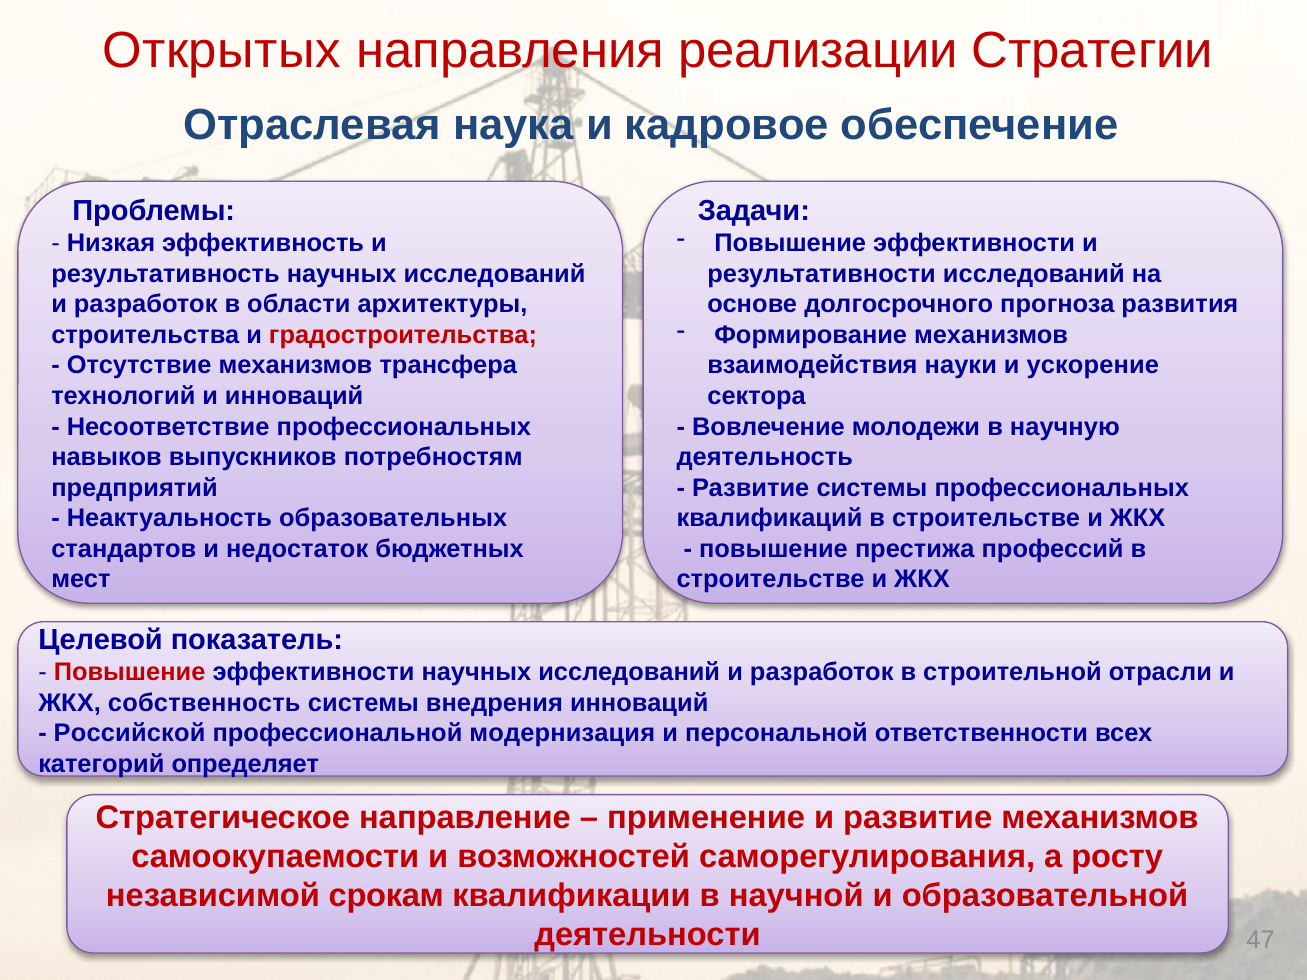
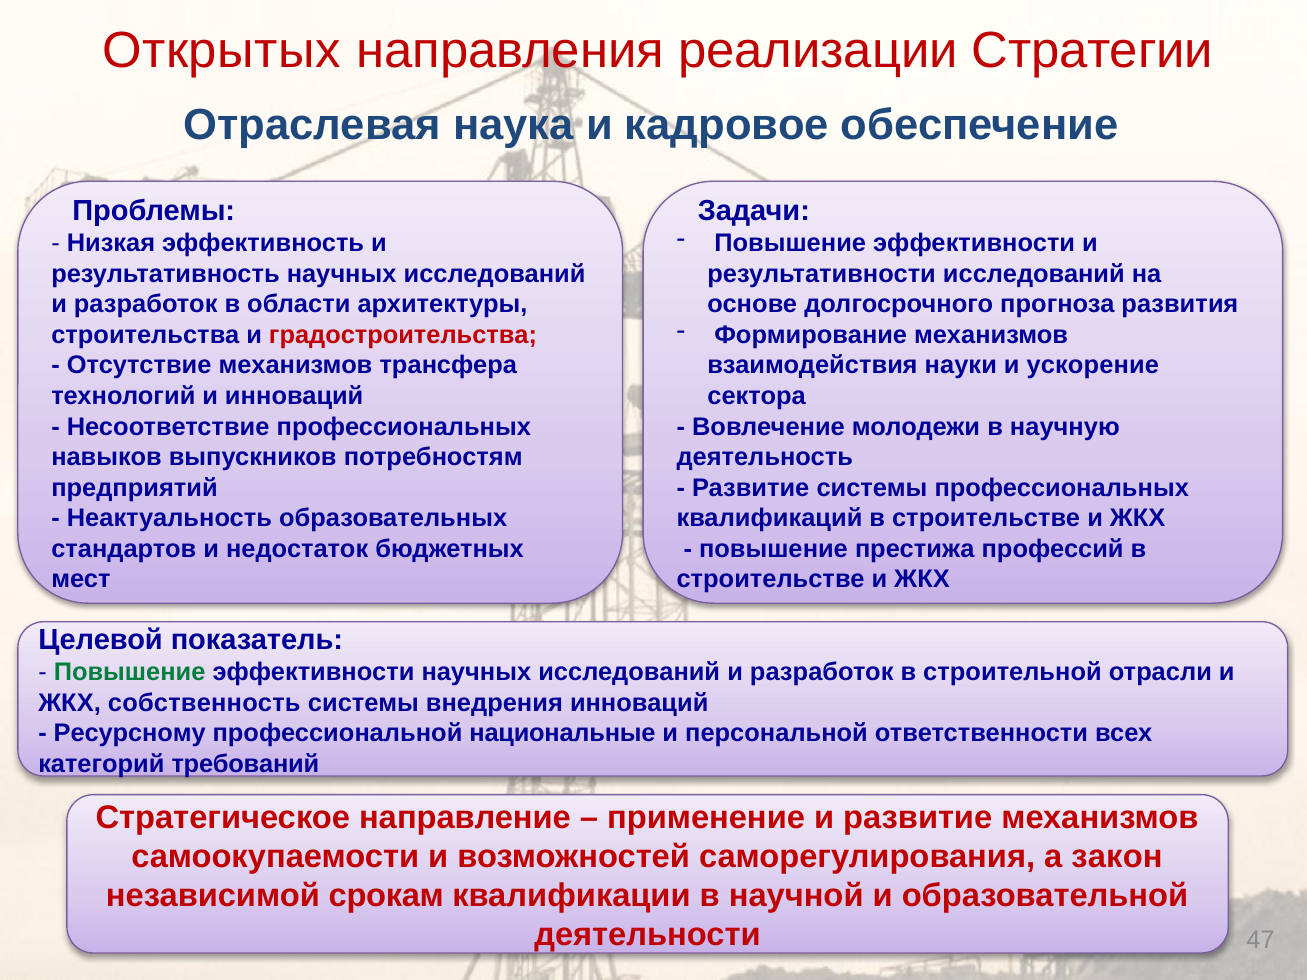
Повышение at (130, 672) colour: red -> green
Российской: Российской -> Ресурсному
модернизация: модернизация -> национальные
определяет: определяет -> требований
росту: росту -> закон
